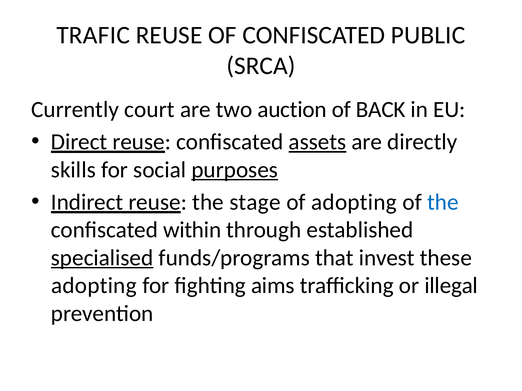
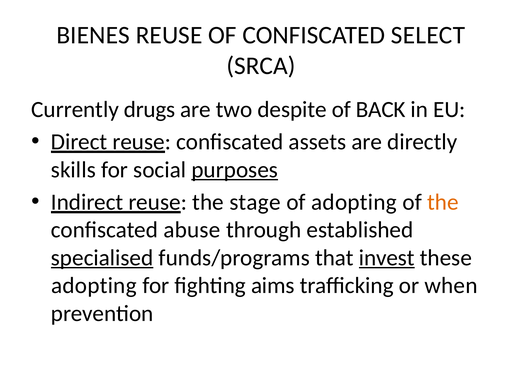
TRAFIC: TRAFIC -> BIENES
PUBLIC: PUBLIC -> SELECT
court: court -> drugs
auction: auction -> despite
assets underline: present -> none
the at (443, 202) colour: blue -> orange
within: within -> abuse
invest underline: none -> present
illegal: illegal -> when
